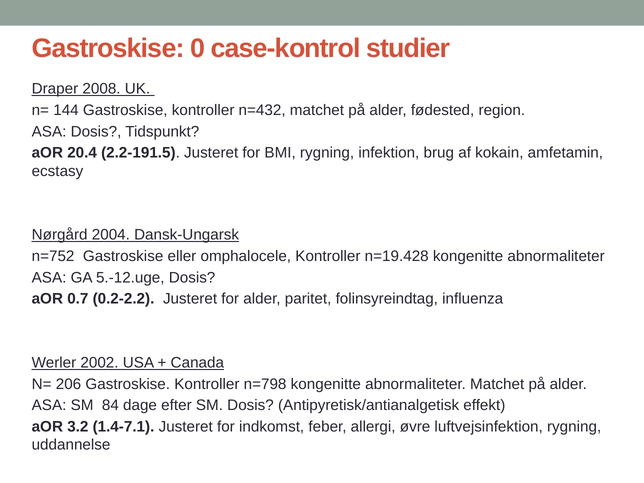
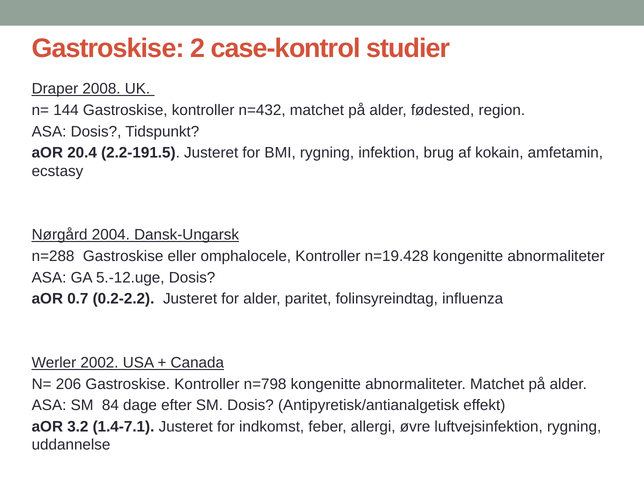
0: 0 -> 2
n=752: n=752 -> n=288
